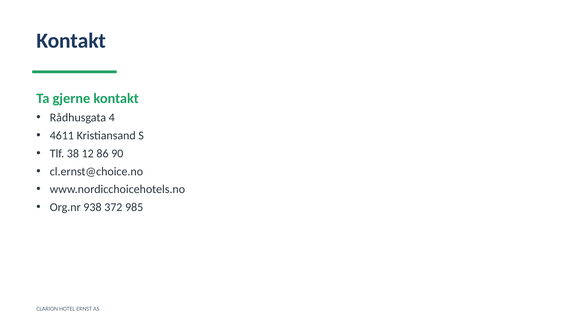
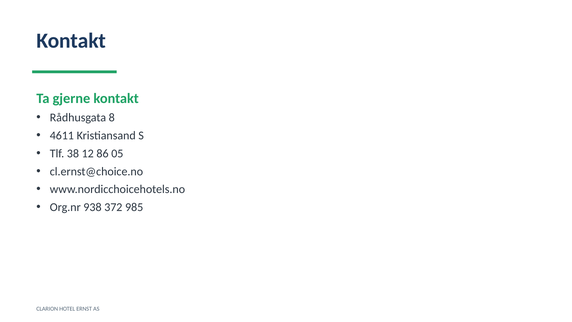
4: 4 -> 8
90: 90 -> 05
